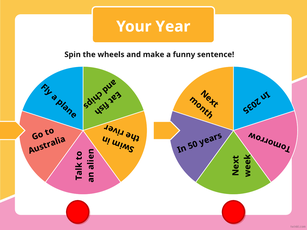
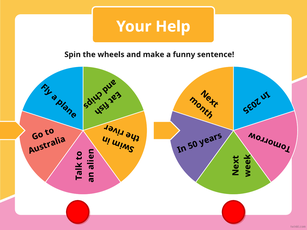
Year: Year -> Help
